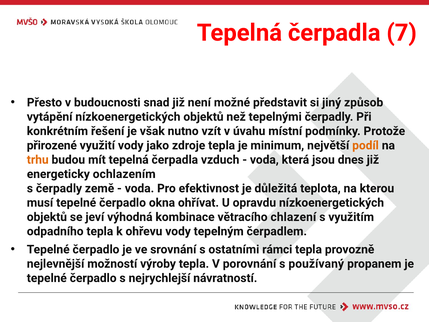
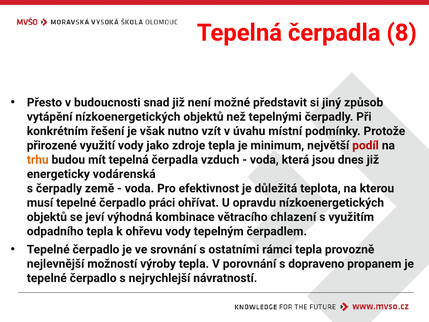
7: 7 -> 8
podíl colour: orange -> red
ochlazením: ochlazením -> vodárenská
okna: okna -> práci
používaný: používaný -> dopraveno
